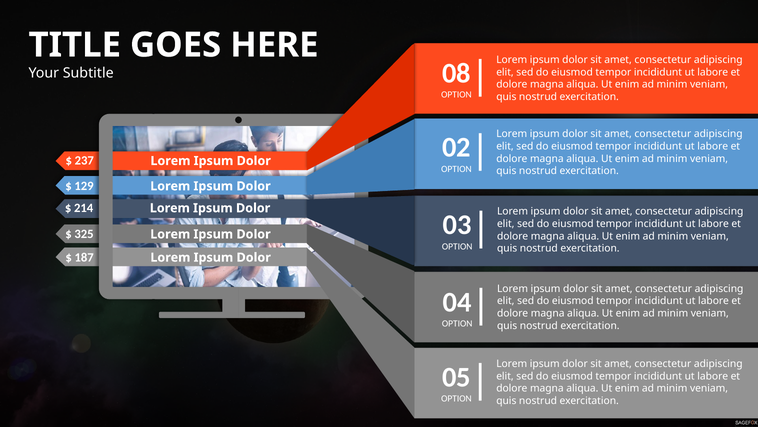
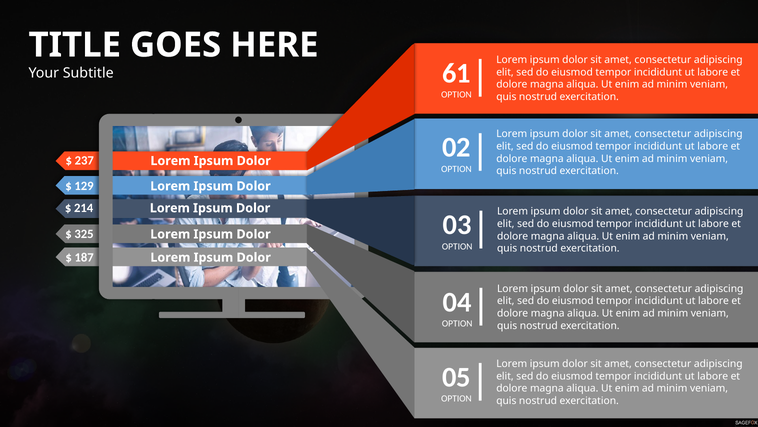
08: 08 -> 61
